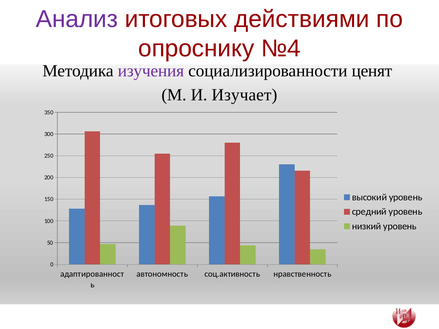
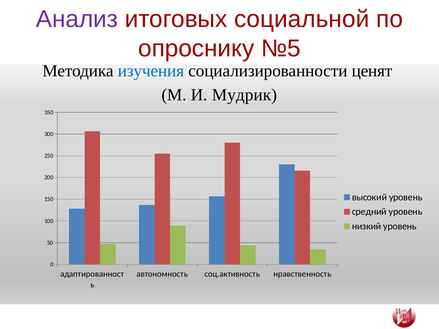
действиями: действиями -> социальной
№4: №4 -> №5
изучения colour: purple -> blue
Изучает: Изучает -> Мудрик
